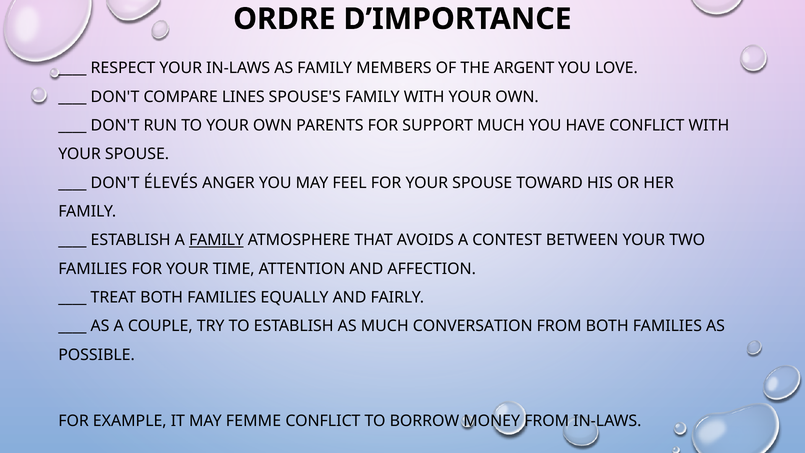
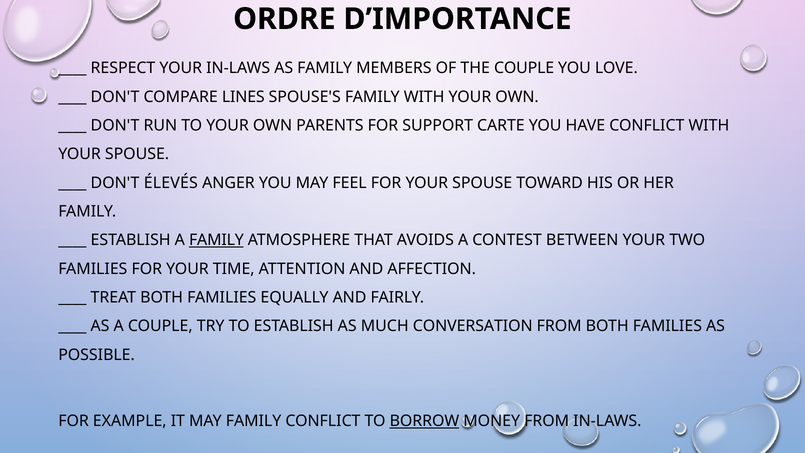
THE ARGENT: ARGENT -> COUPLE
SUPPORT MUCH: MUCH -> CARTE
MAY FEMME: FEMME -> FAMILY
BORROW underline: none -> present
